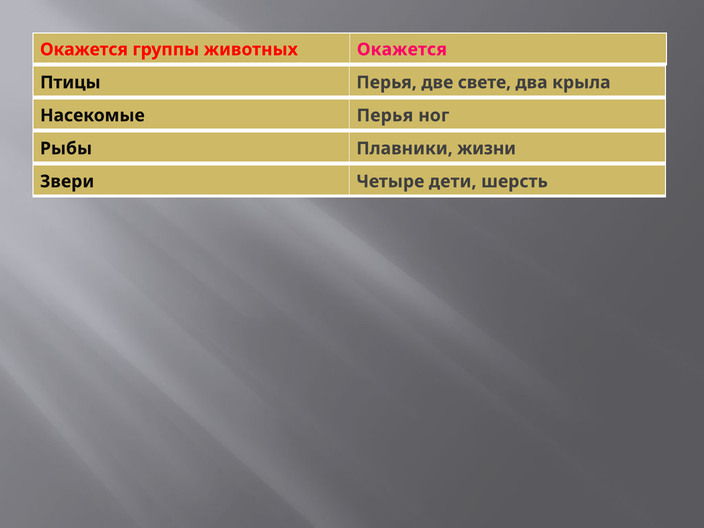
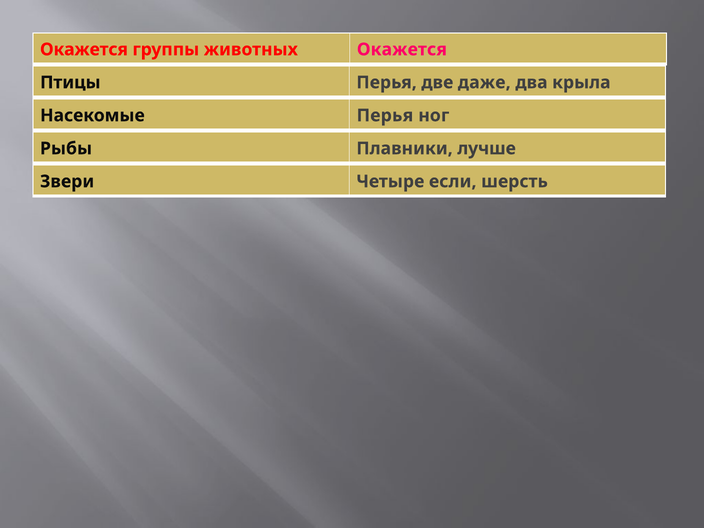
свете: свете -> даже
жизни: жизни -> лучше
дети: дети -> если
